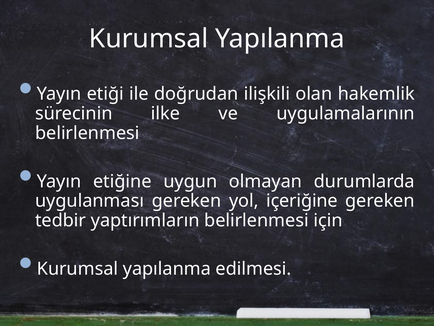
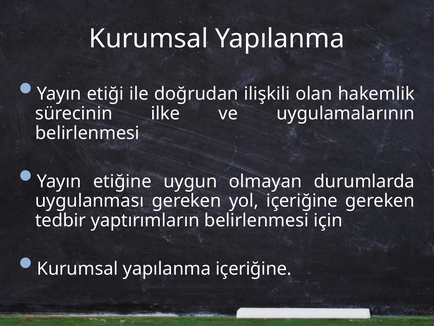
yapılanma edilmesi: edilmesi -> içeriğine
